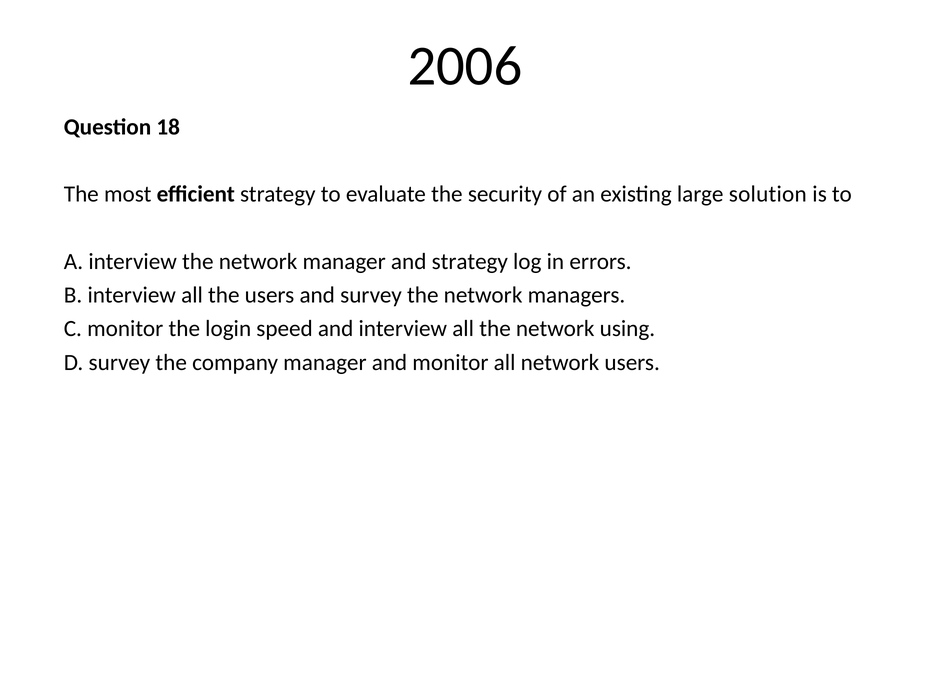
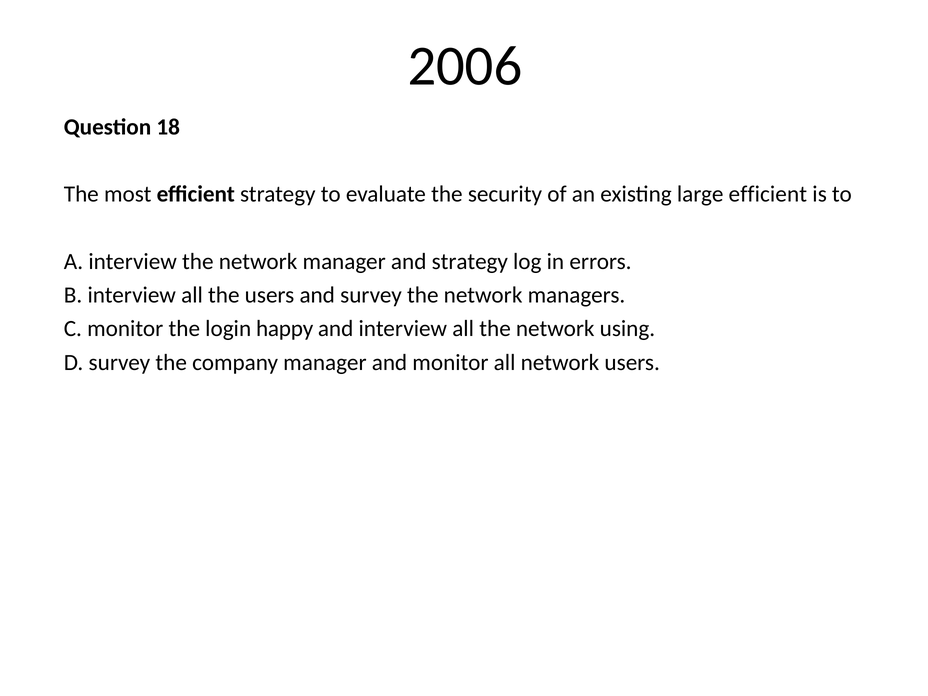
large solution: solution -> efficient
speed: speed -> happy
